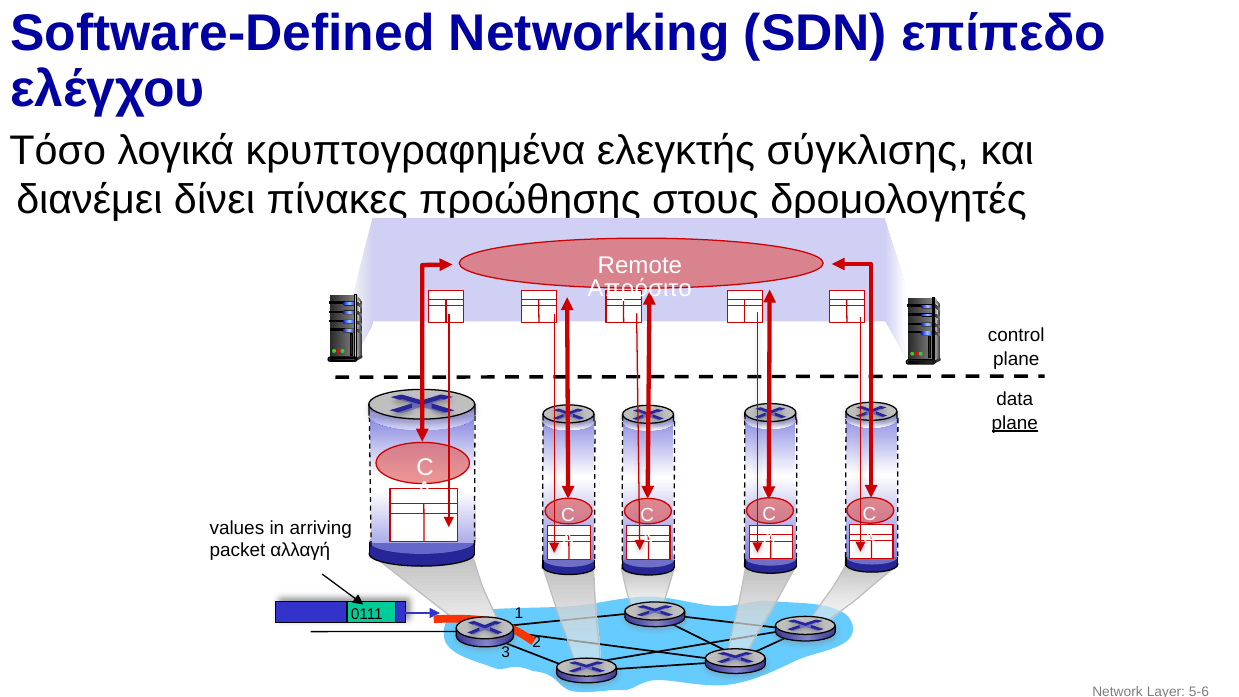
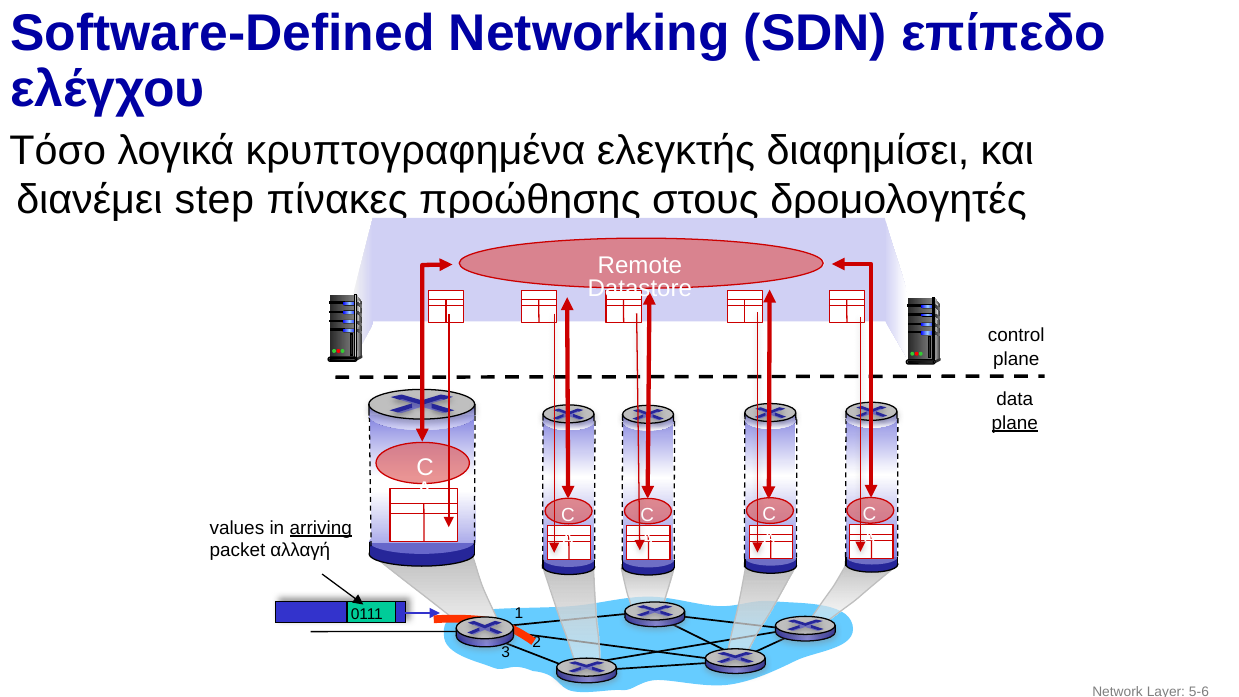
σύγκλισης: σύγκλισης -> διαφημίσει
δίνει: δίνει -> step
Απρόσιτο: Απρόσιτο -> Datastore
arriving underline: none -> present
